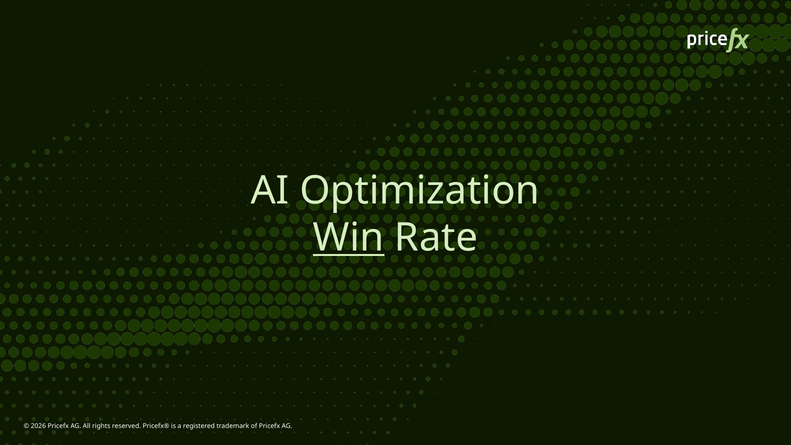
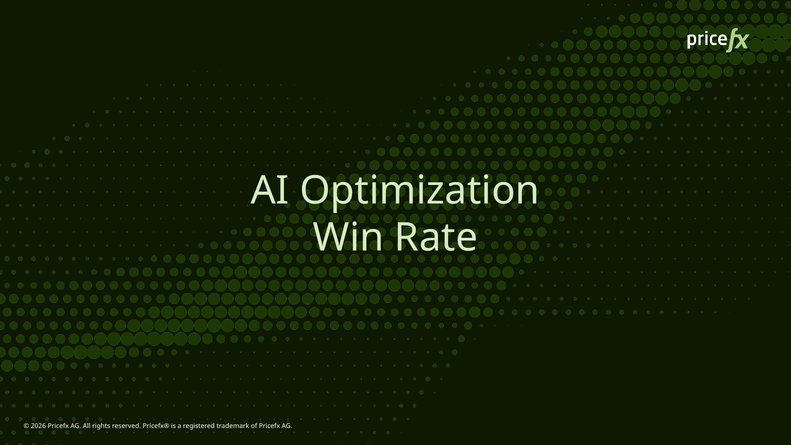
Win underline: present -> none
